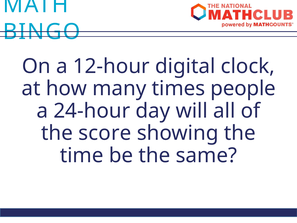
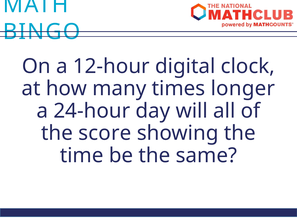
people: people -> longer
